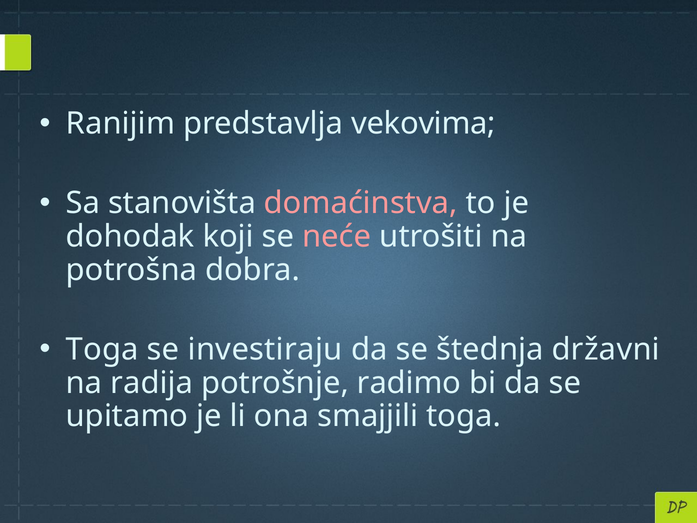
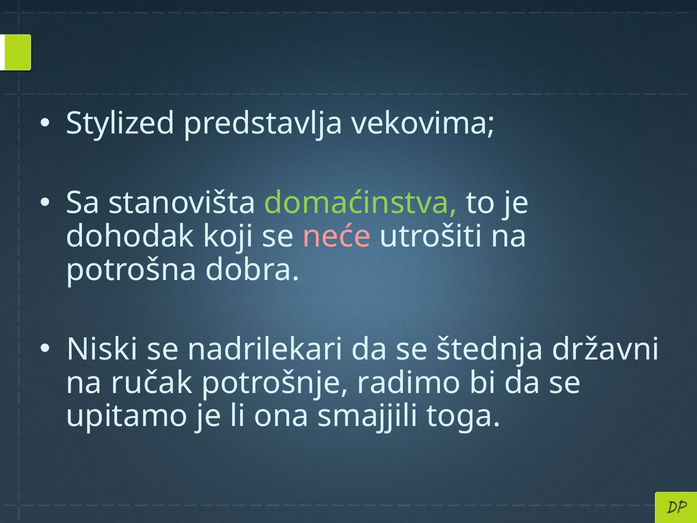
Ranijim: Ranijim -> Stylized
domaćinstva colour: pink -> light green
Toga at (102, 349): Toga -> Niski
investiraju: investiraju -> nadrilekari
radija: radija -> ručak
